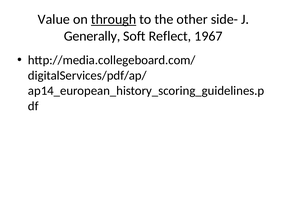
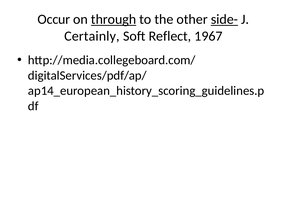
Value: Value -> Occur
side- underline: none -> present
Generally: Generally -> Certainly
